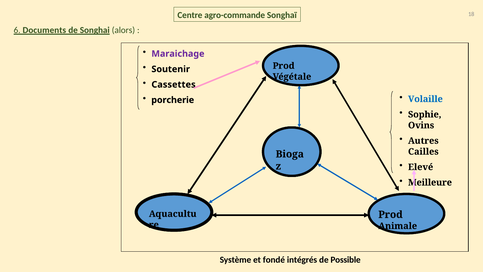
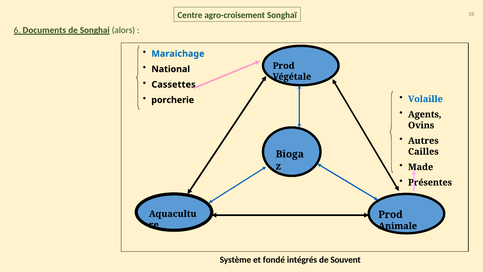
agro-commande: agro-commande -> agro-croisement
Maraichage colour: purple -> blue
Soutenir: Soutenir -> National
Sophie: Sophie -> Agents
Elevé: Elevé -> Made
Meilleure: Meilleure -> Présentes
Possible: Possible -> Souvent
